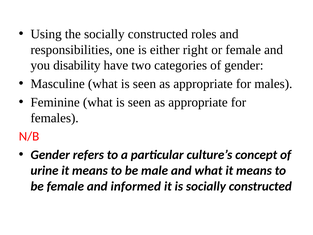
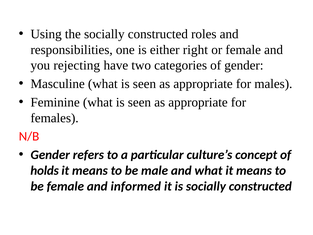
disability: disability -> rejecting
urine: urine -> holds
